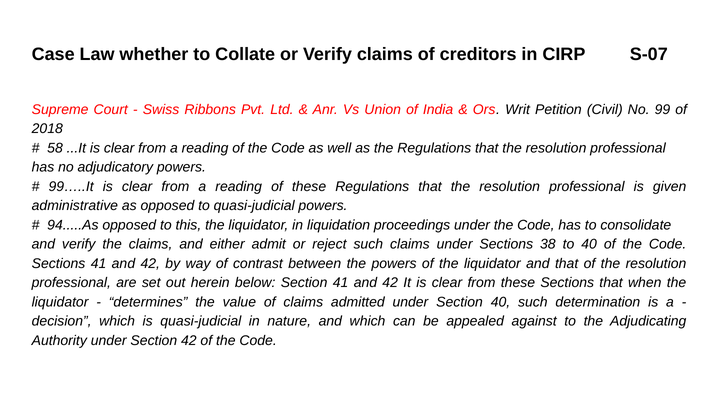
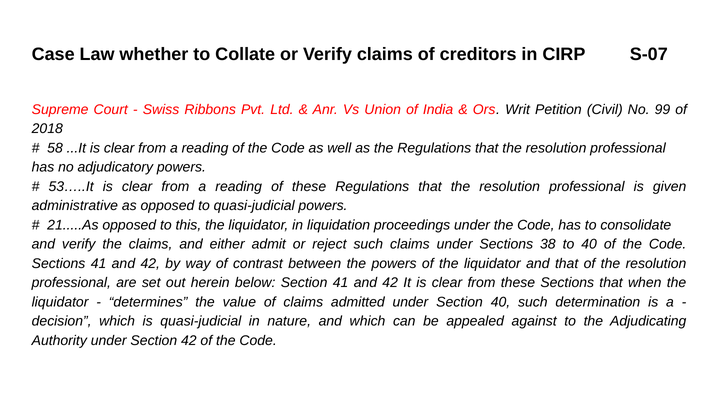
99…..It: 99…..It -> 53…..It
94.....As: 94.....As -> 21.....As
